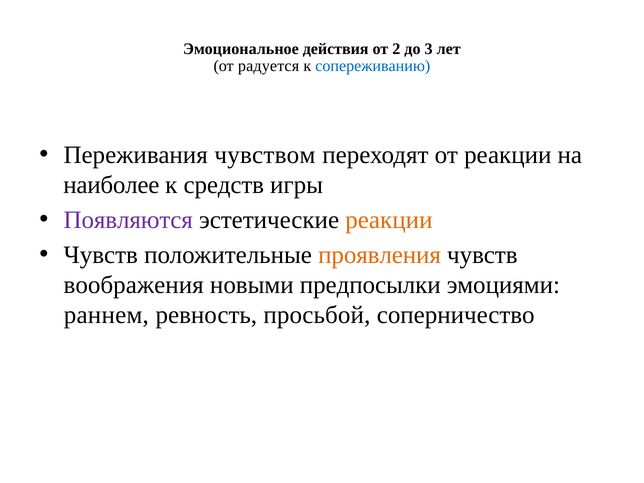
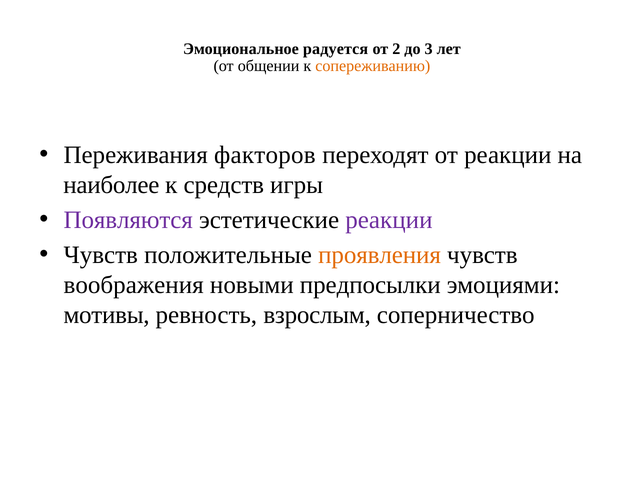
действия: действия -> радуется
радуется: радуется -> общении
сопереживанию colour: blue -> orange
чувством: чувством -> факторов
реакции at (389, 220) colour: orange -> purple
раннем: раннем -> мотивы
просьбой: просьбой -> взрослым
